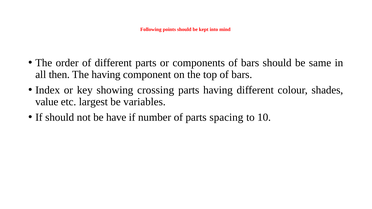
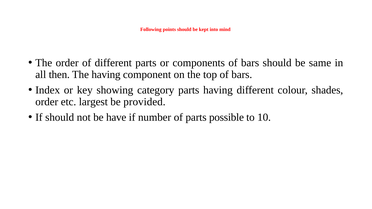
crossing: crossing -> category
value at (47, 102): value -> order
variables: variables -> provided
spacing: spacing -> possible
